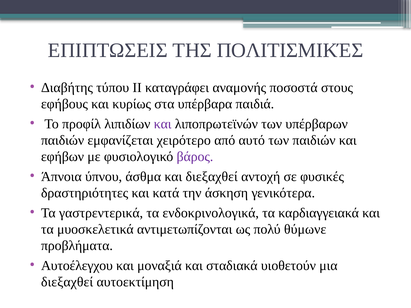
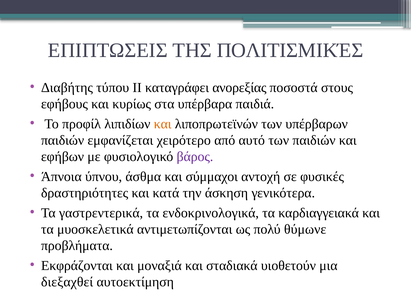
αναμονής: αναμονής -> ανορεξίας
και at (163, 124) colour: purple -> orange
και διεξαχθεί: διεξαχθεί -> σύμμαχοι
Αυτοέλεγχου: Αυτοέλεγχου -> Εκφράζονται
